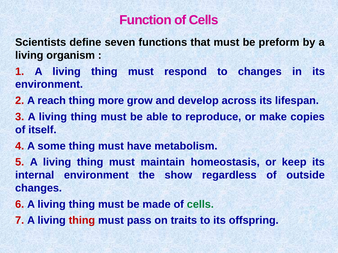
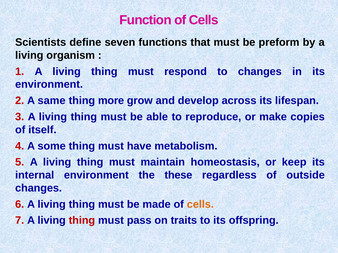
reach: reach -> same
show: show -> these
cells at (200, 205) colour: green -> orange
